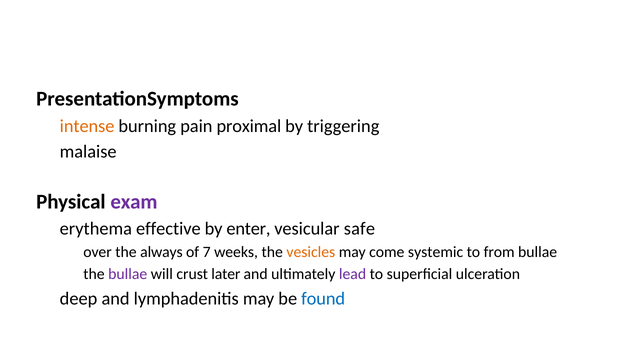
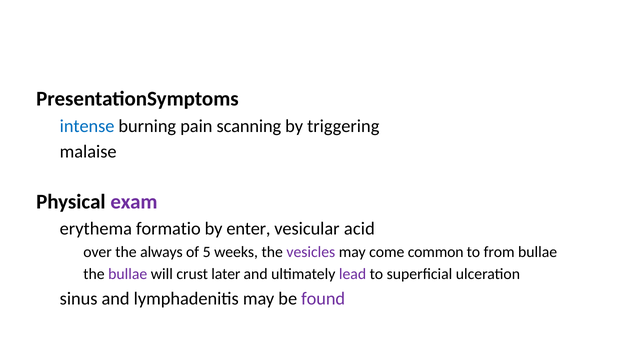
intense colour: orange -> blue
proximal: proximal -> scanning
effective: effective -> formatio
safe: safe -> acid
7: 7 -> 5
vesicles colour: orange -> purple
systemic: systemic -> common
deep: deep -> sinus
found colour: blue -> purple
